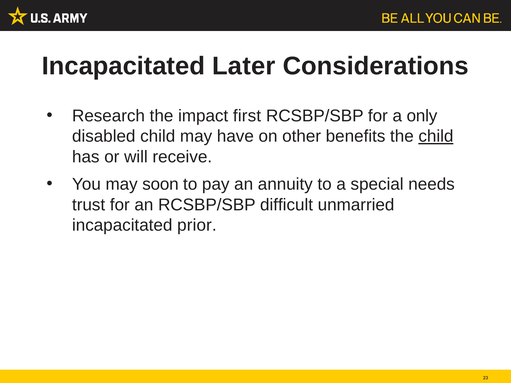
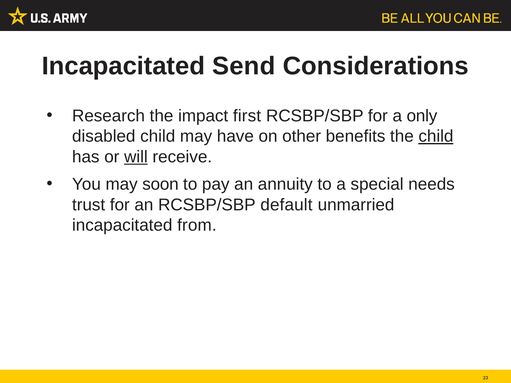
Later: Later -> Send
will underline: none -> present
difficult: difficult -> default
prior: prior -> from
